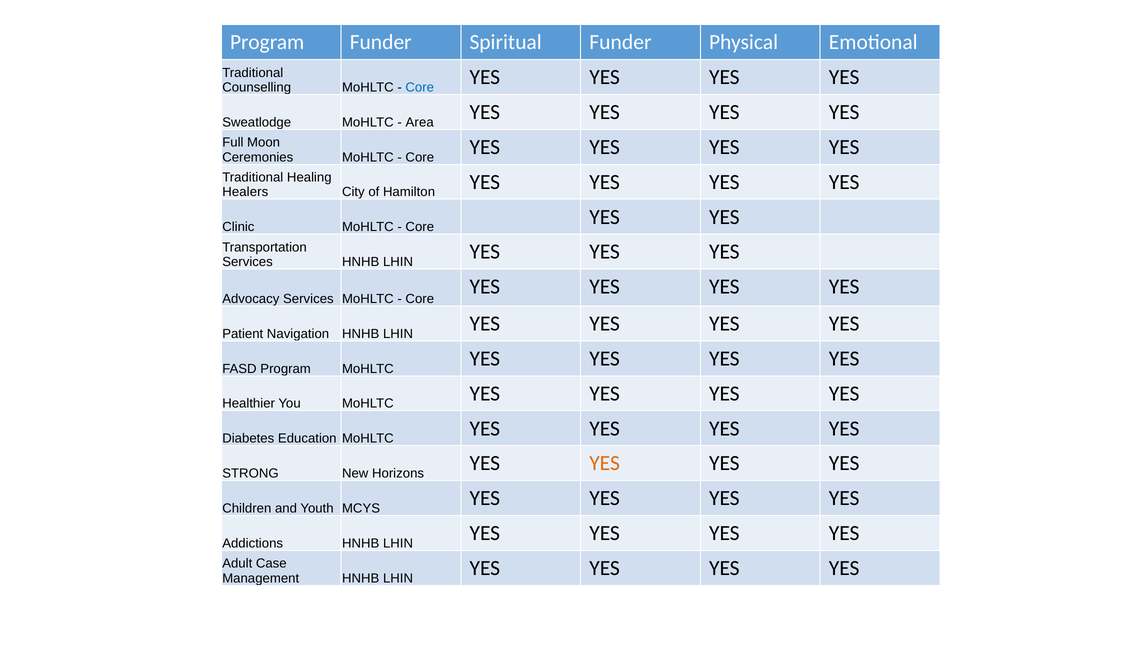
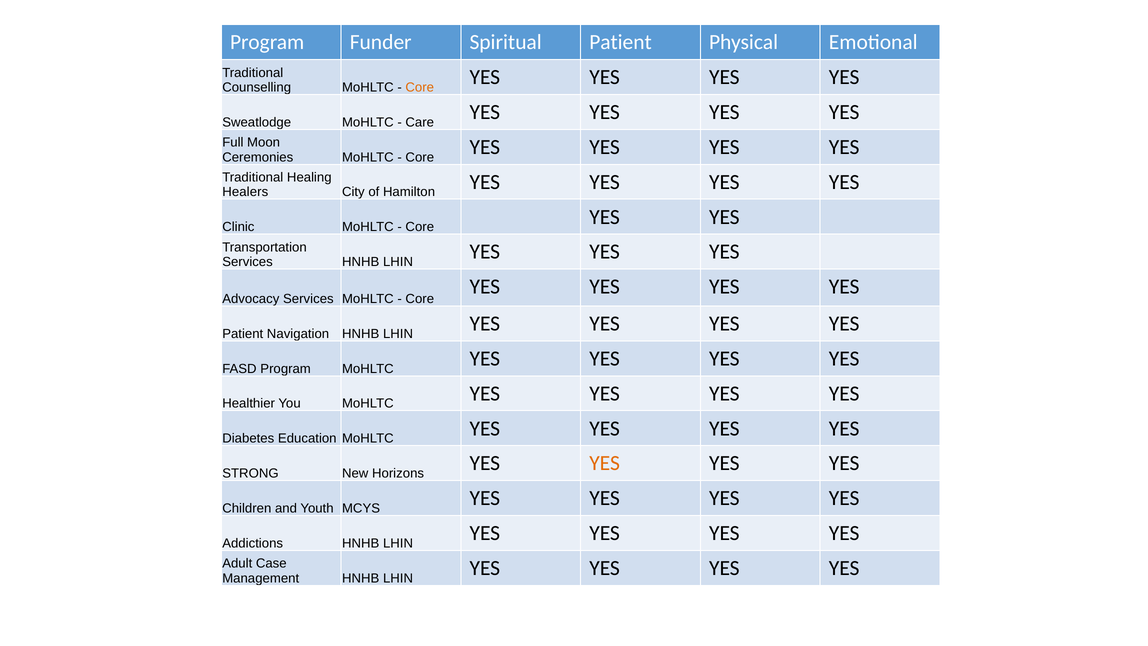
Spiritual Funder: Funder -> Patient
Core at (420, 87) colour: blue -> orange
Area: Area -> Care
